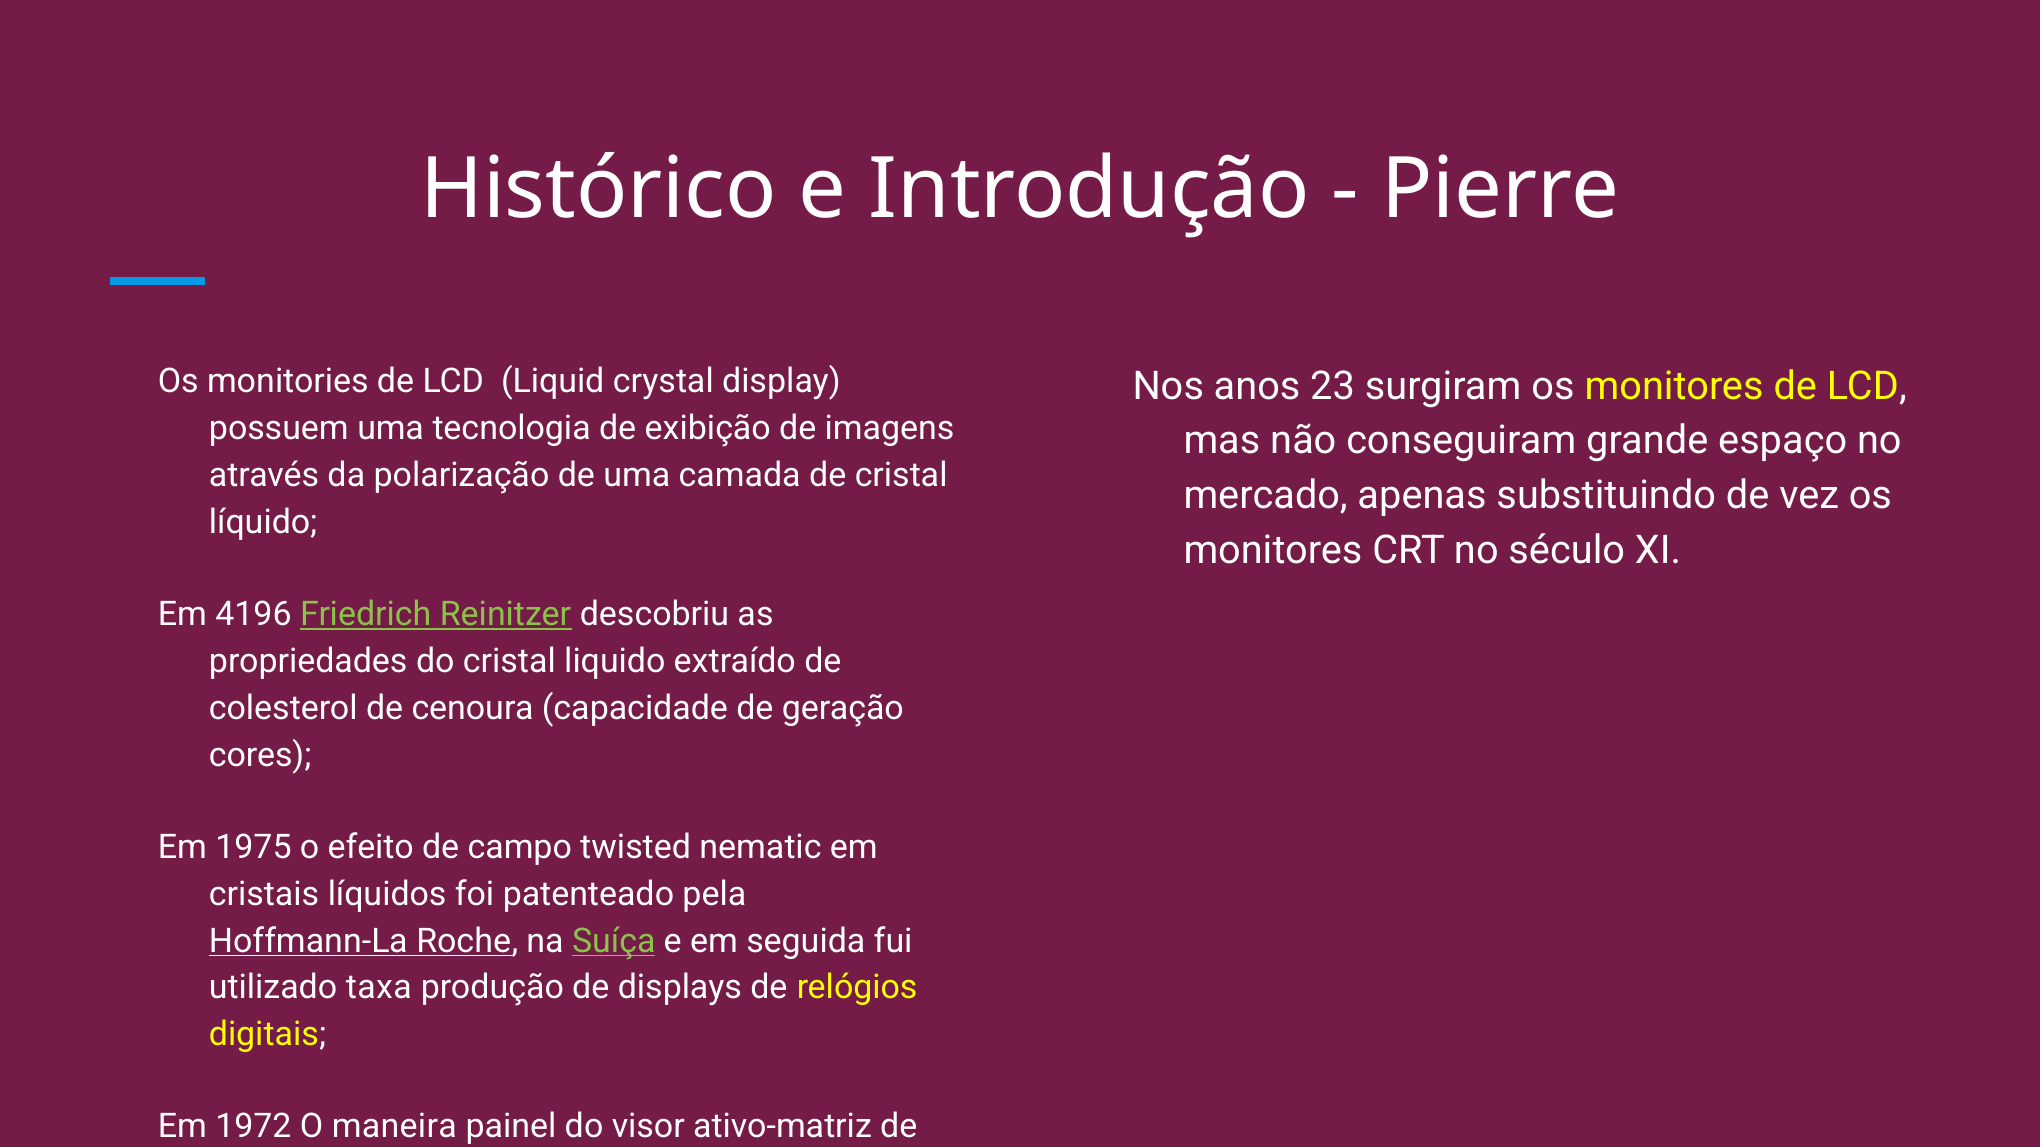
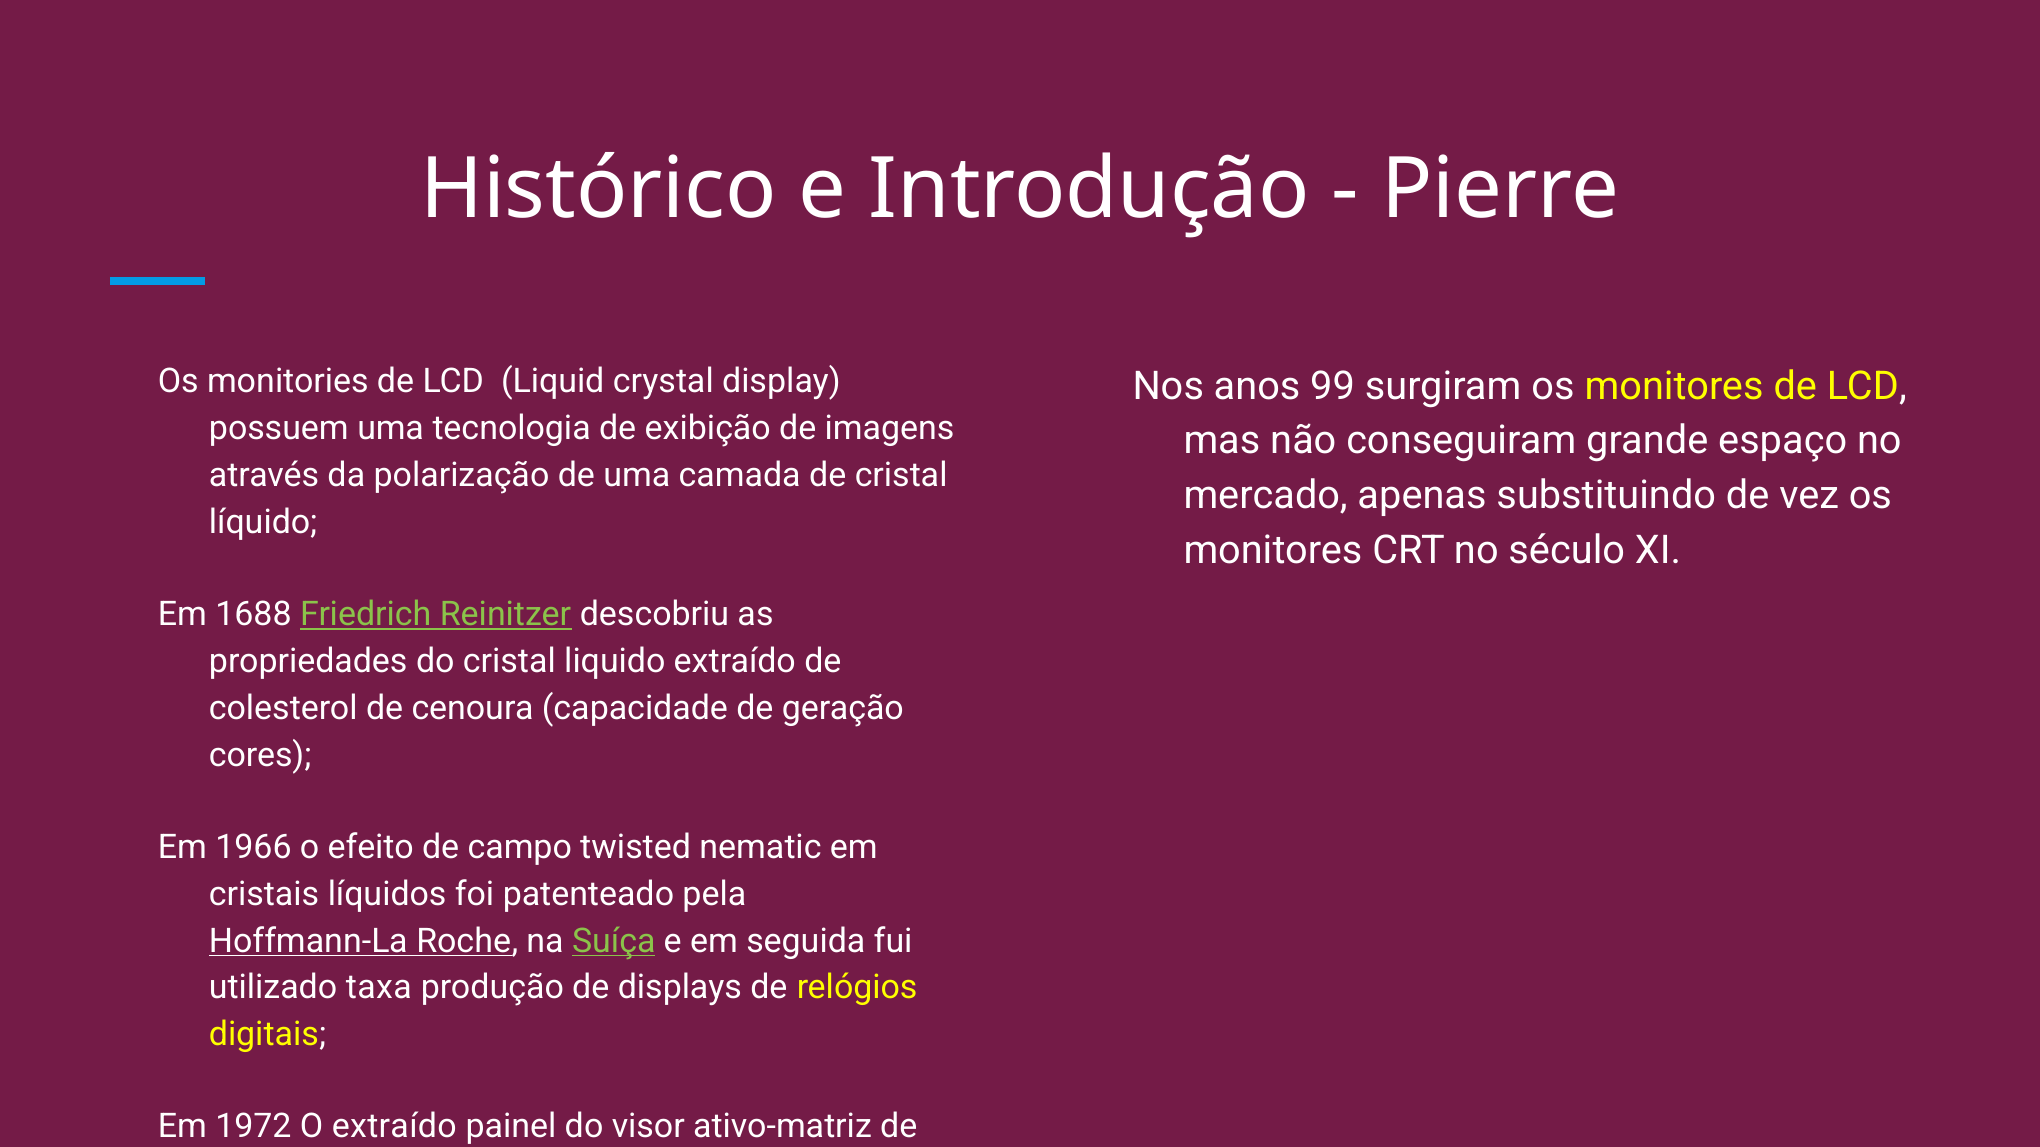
23: 23 -> 99
4196: 4196 -> 1688
1975: 1975 -> 1966
O maneira: maneira -> extraído
